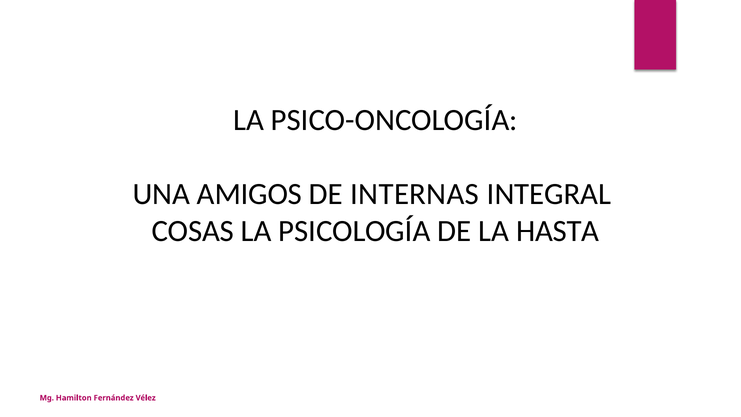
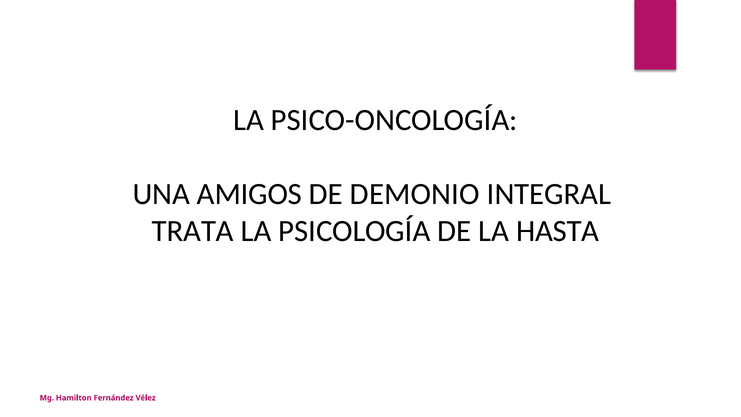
INTERNAS: INTERNAS -> DEMONIO
COSAS: COSAS -> TRATA
